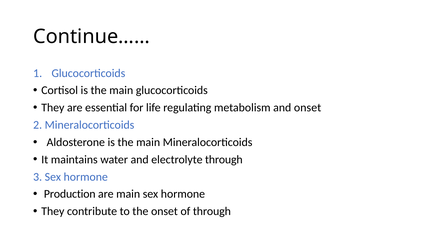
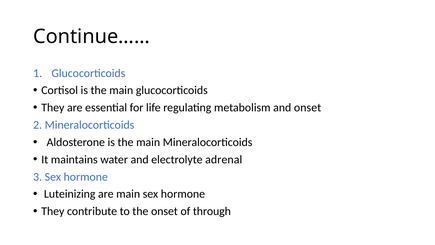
electrolyte through: through -> adrenal
Production: Production -> Luteinizing
